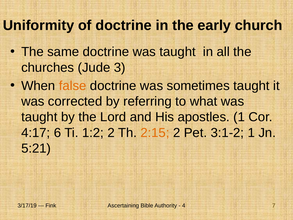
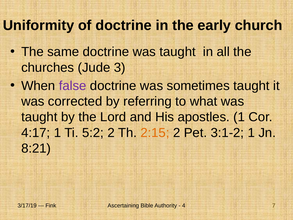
false colour: orange -> purple
4:17 6: 6 -> 1
1:2: 1:2 -> 5:2
5:21: 5:21 -> 8:21
